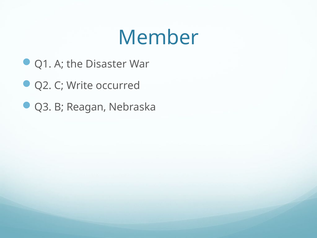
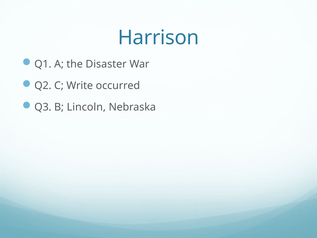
Member: Member -> Harrison
Reagan: Reagan -> Lincoln
